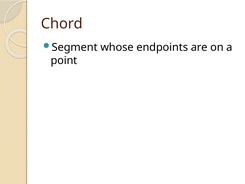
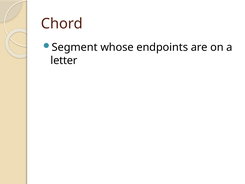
point: point -> letter
